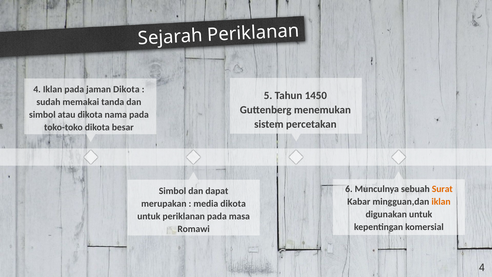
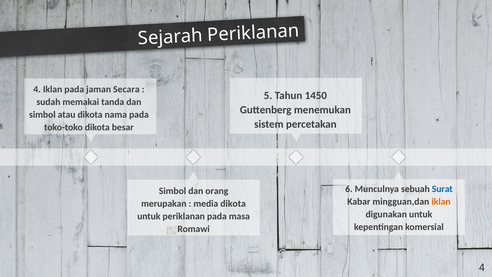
jaman Dikota: Dikota -> Secara
Surat colour: orange -> blue
dapat: dapat -> orang
